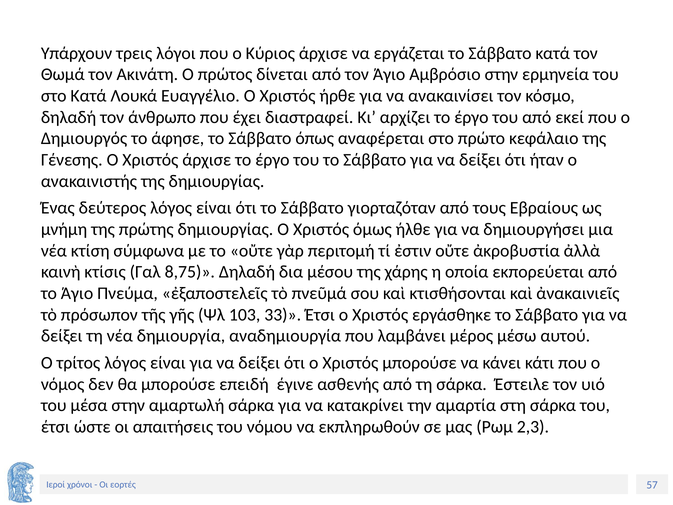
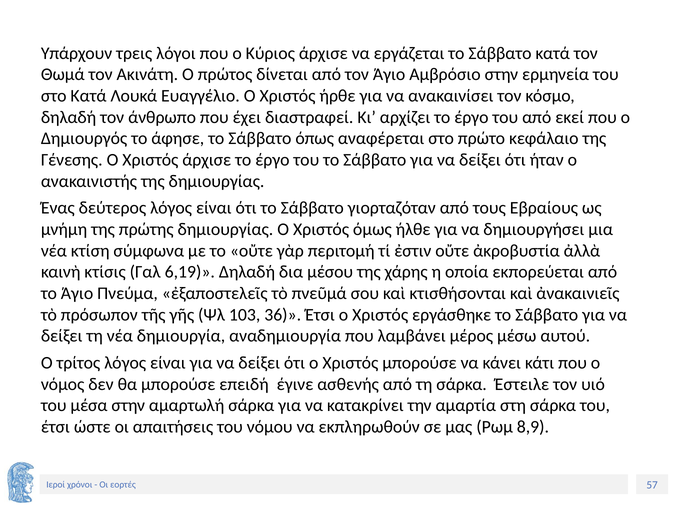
8,75: 8,75 -> 6,19
33: 33 -> 36
2,3: 2,3 -> 8,9
